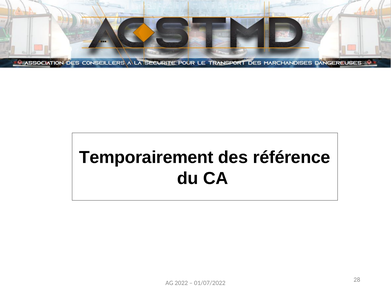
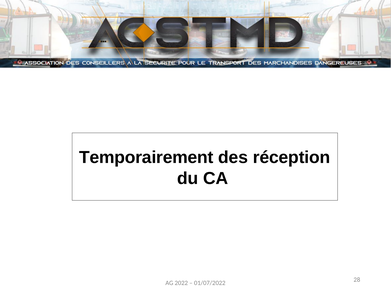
référence: référence -> réception
